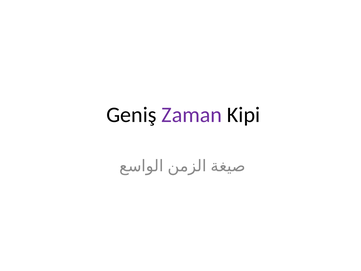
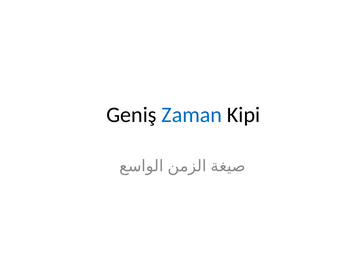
Zaman colour: purple -> blue
